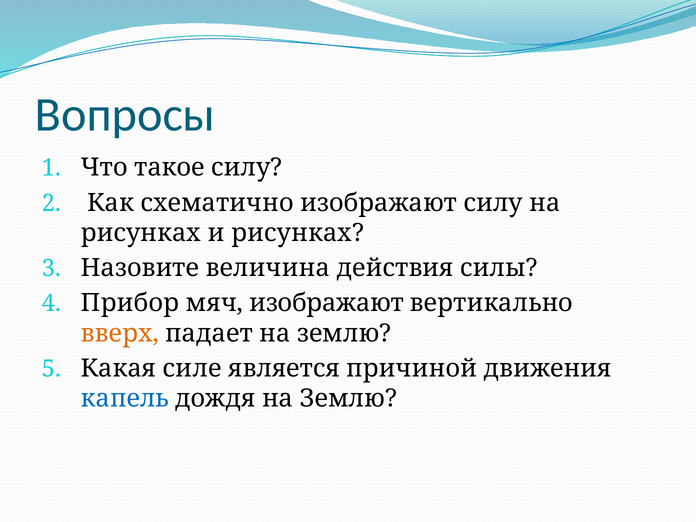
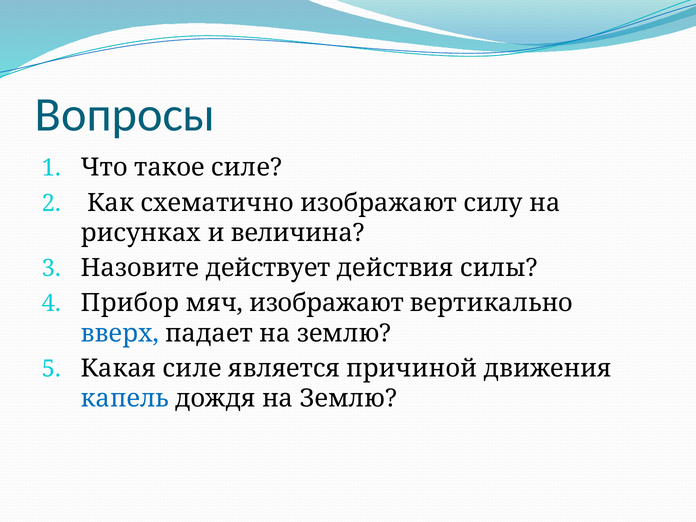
такое силу: силу -> силе
и рисунках: рисунках -> величина
величина: величина -> действует
вверх colour: orange -> blue
